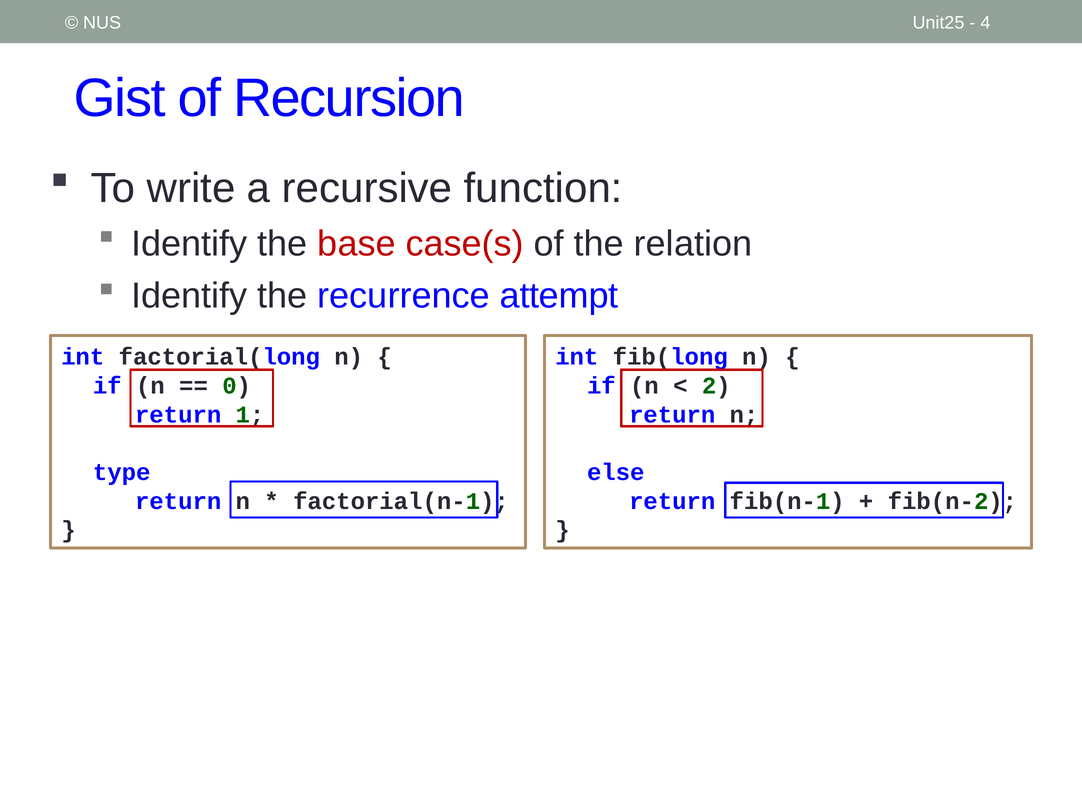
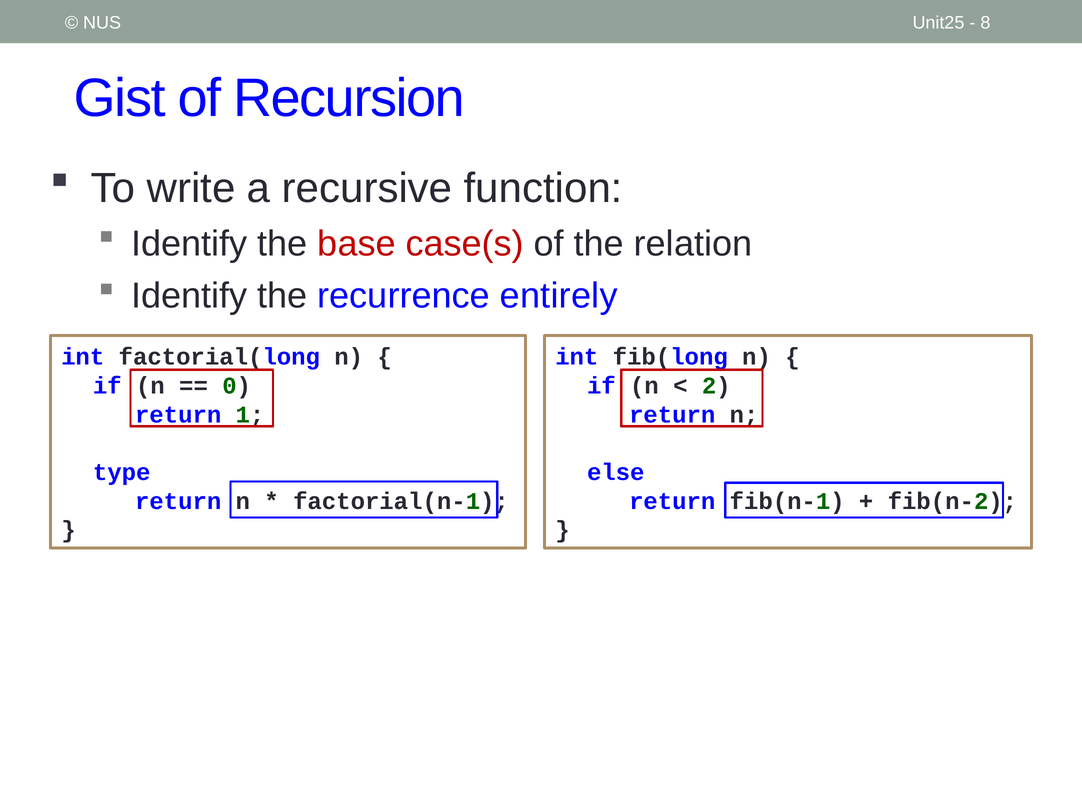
4: 4 -> 8
attempt: attempt -> entirely
